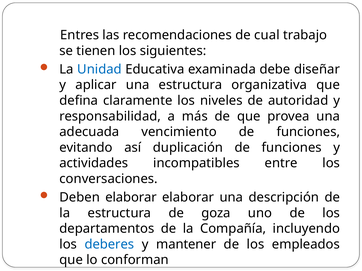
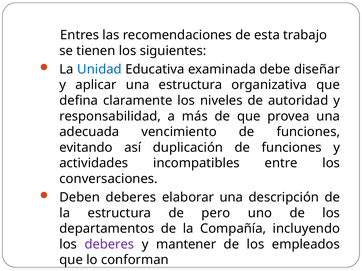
cual: cual -> esta
Deben elaborar: elaborar -> deberes
goza: goza -> pero
deberes at (109, 245) colour: blue -> purple
